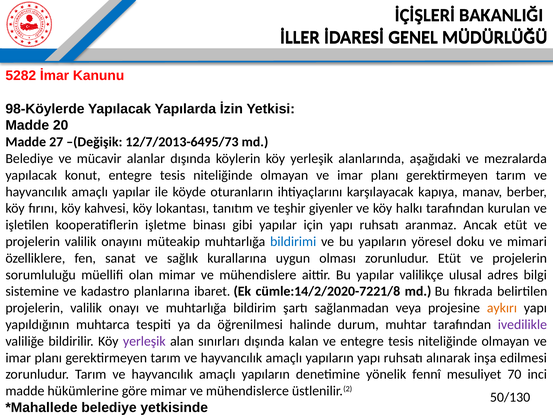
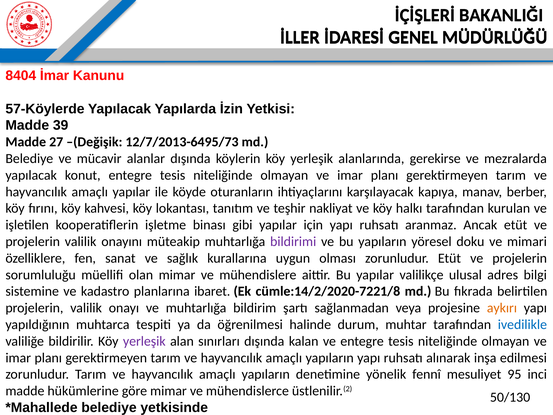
5282: 5282 -> 8404
98-Köylerde: 98-Köylerde -> 57-Köylerde
20: 20 -> 39
aşağıdaki: aşağıdaki -> gerekirse
giyenler: giyenler -> nakliyat
bildirimi colour: blue -> purple
ivedilikle colour: purple -> blue
70: 70 -> 95
